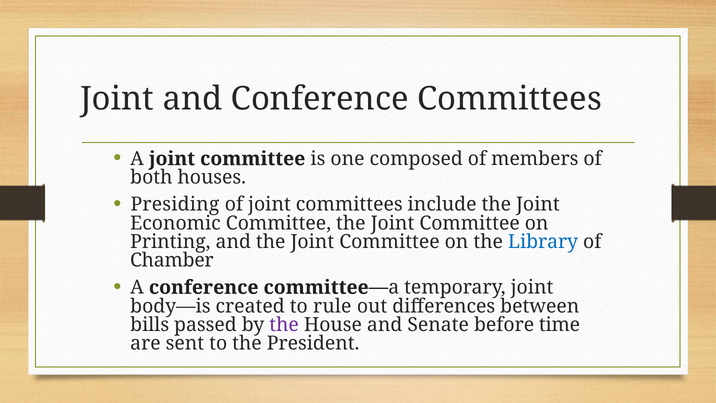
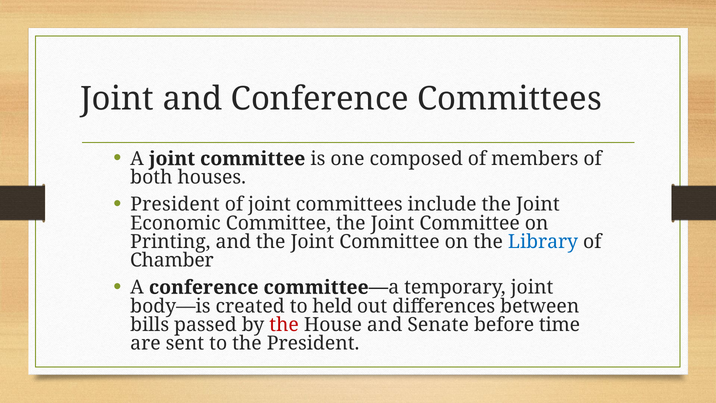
Presiding at (175, 204): Presiding -> President
rule: rule -> held
the at (284, 325) colour: purple -> red
